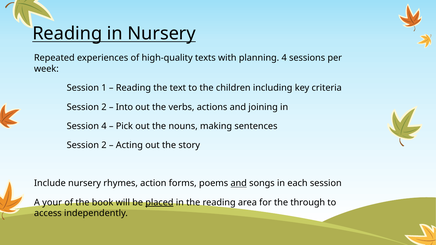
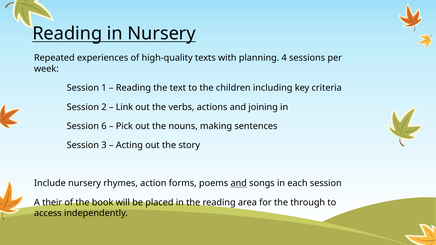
Into: Into -> Link
Session 4: 4 -> 6
2 at (104, 145): 2 -> 3
your: your -> their
placed underline: present -> none
